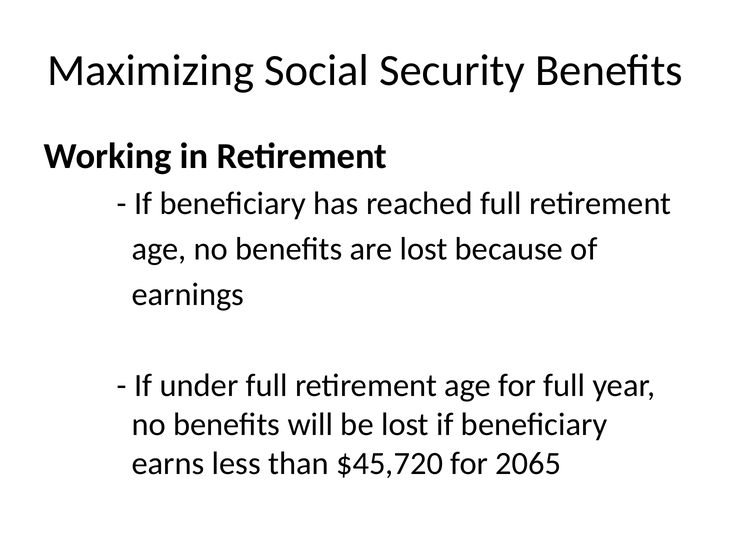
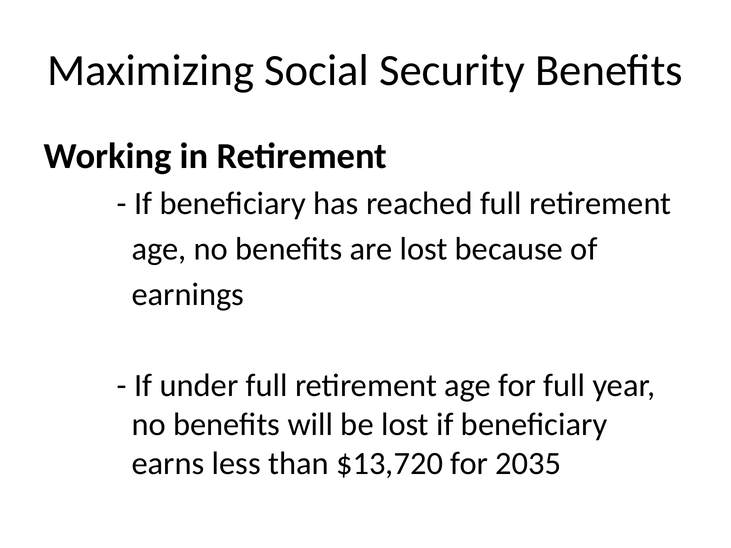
$45,720: $45,720 -> $13,720
2065: 2065 -> 2035
